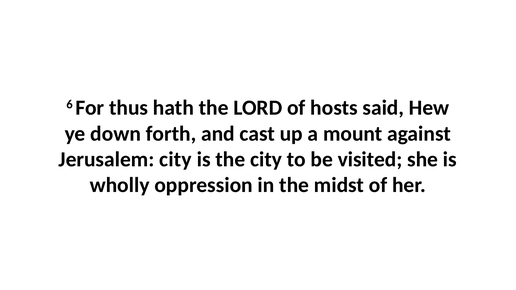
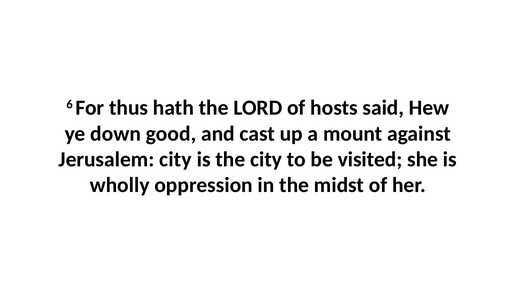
forth: forth -> good
